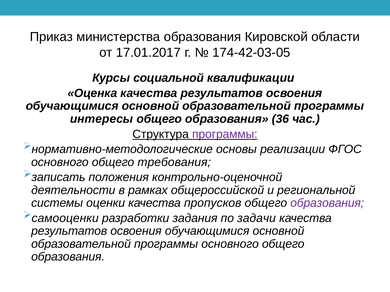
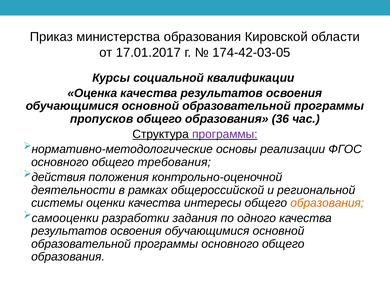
интересы: интересы -> пропусков
записать: записать -> действия
пропусков: пропусков -> интересы
образования at (327, 203) colour: purple -> orange
задачи: задачи -> одного
